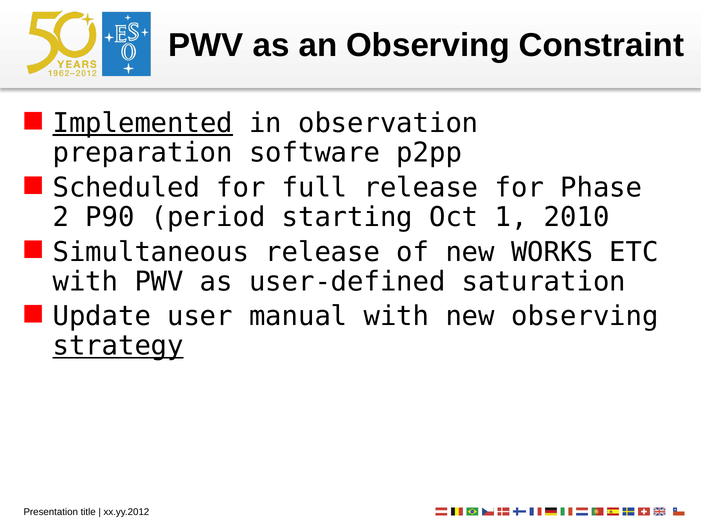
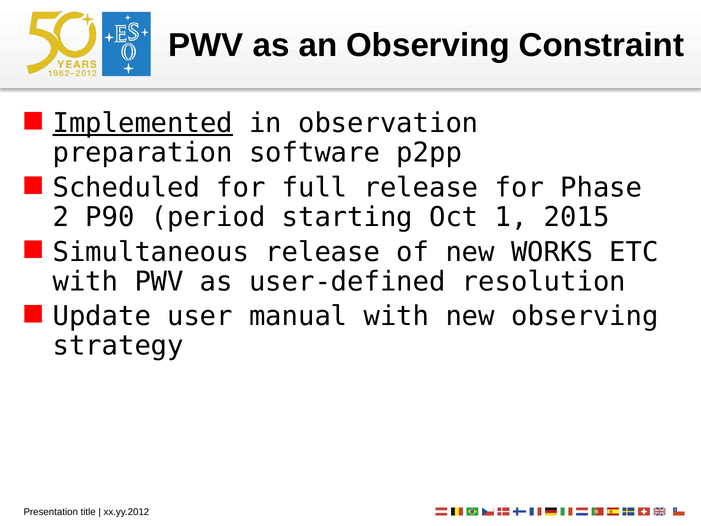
2010: 2010 -> 2015
saturation: saturation -> resolution
strategy underline: present -> none
